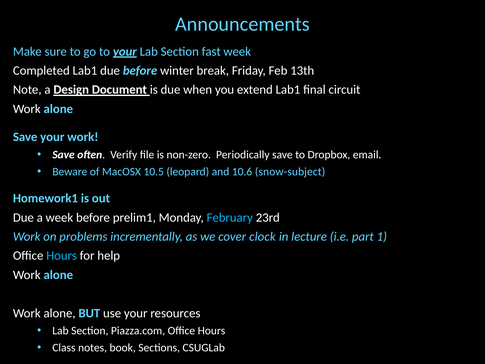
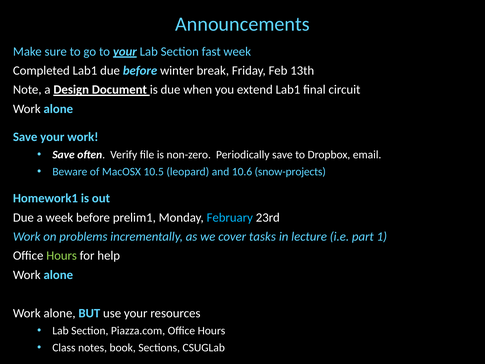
snow-subject: snow-subject -> snow-projects
clock: clock -> tasks
Hours at (62, 256) colour: light blue -> light green
